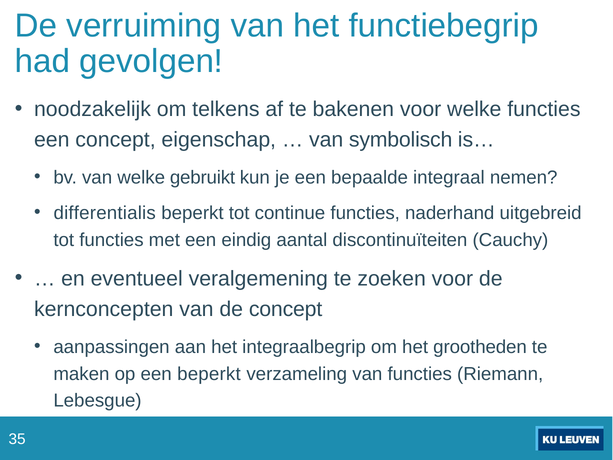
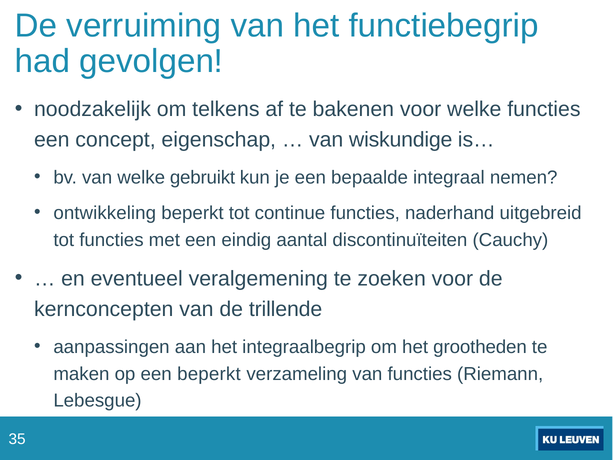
symbolisch: symbolisch -> wiskundige
differentialis: differentialis -> ontwikkeling
de concept: concept -> trillende
